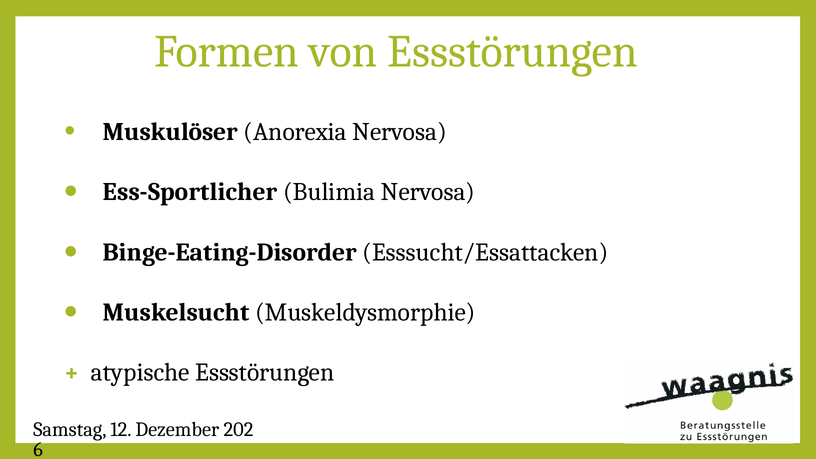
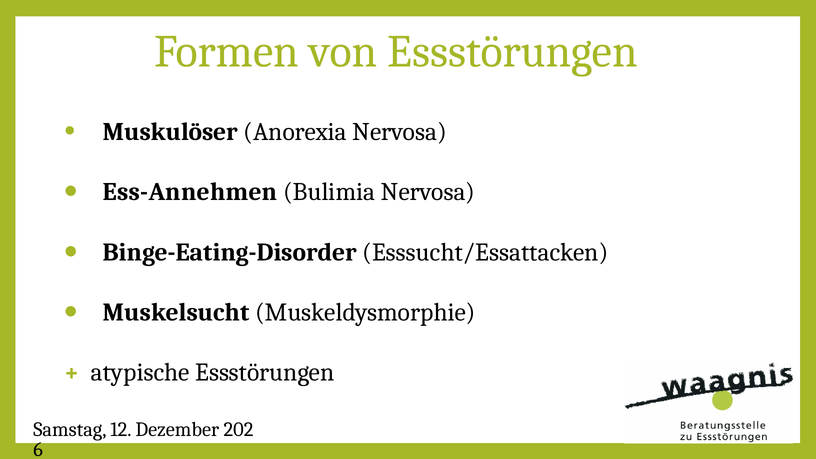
Ess-Sportlicher: Ess-Sportlicher -> Ess-Annehmen
